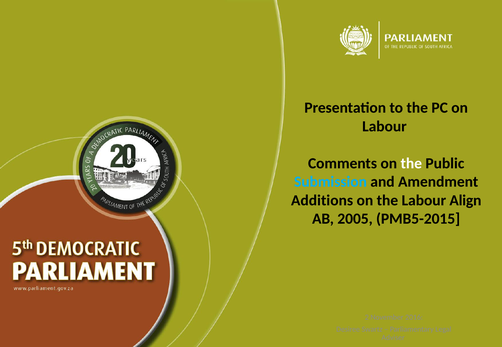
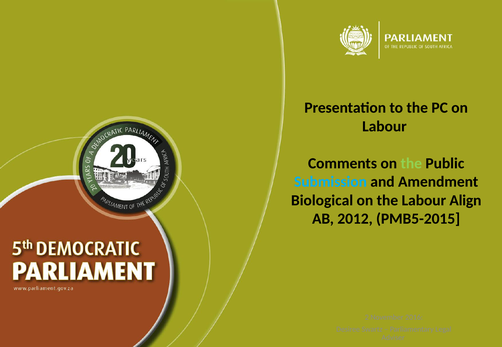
the at (411, 164) colour: white -> light green
Additions: Additions -> Biological
2005: 2005 -> 2012
